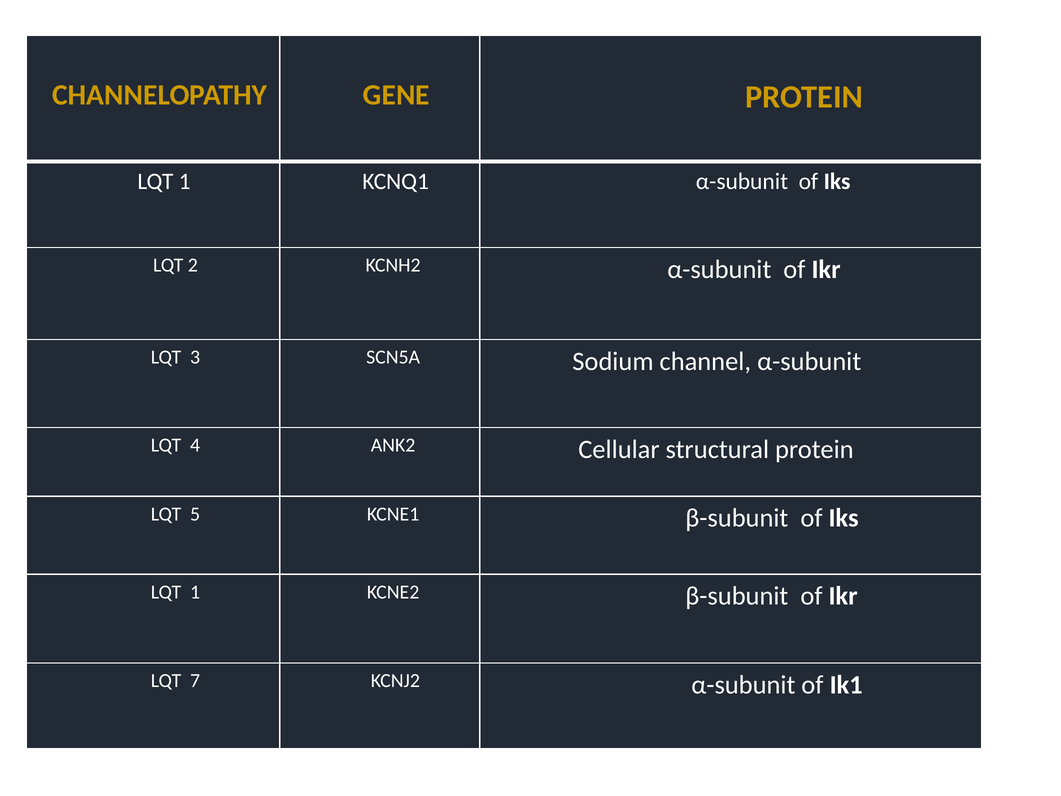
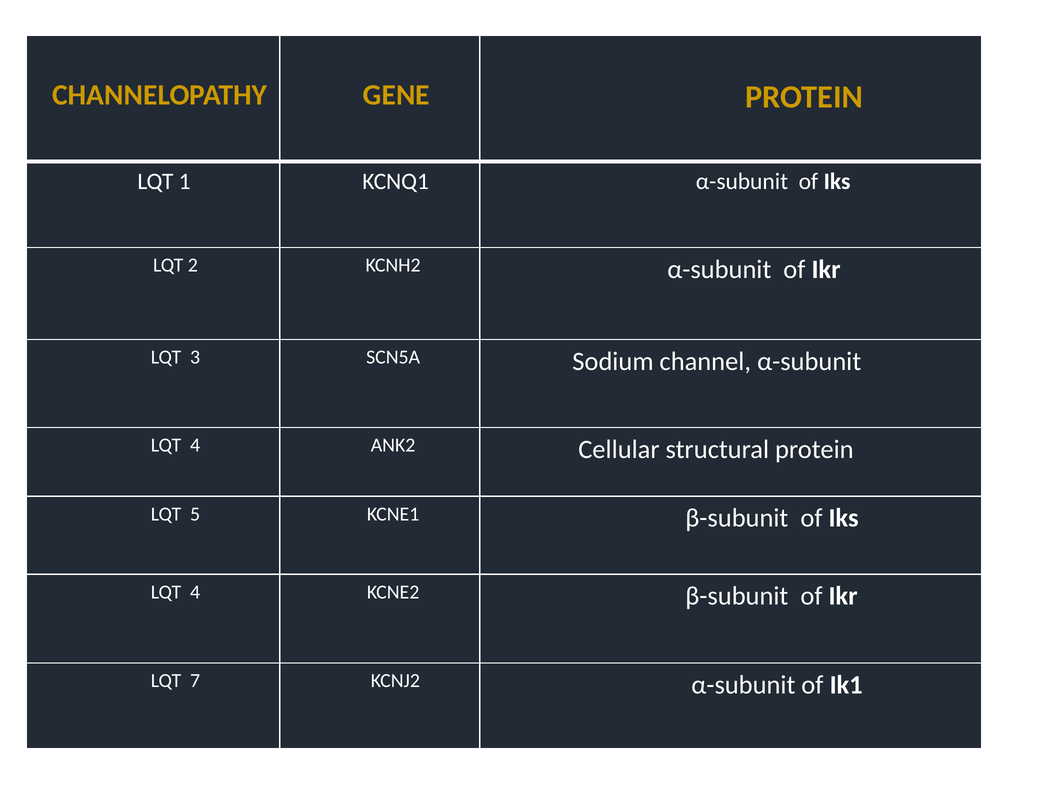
1 at (195, 592): 1 -> 4
